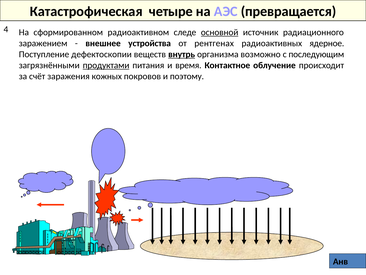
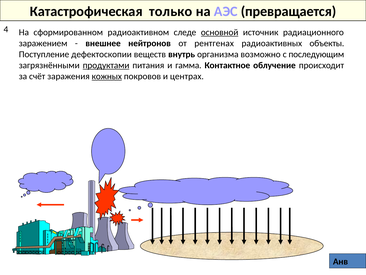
четыре: четыре -> только
устройства: устройства -> нейтронов
ядерное: ядерное -> объекты
внутрь underline: present -> none
время: время -> гамма
кожных underline: none -> present
поэтому: поэтому -> центрах
